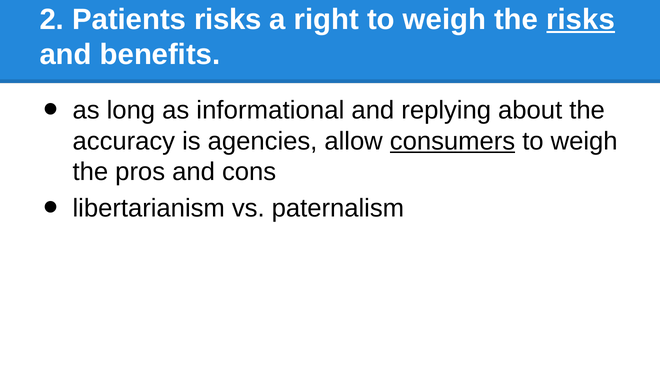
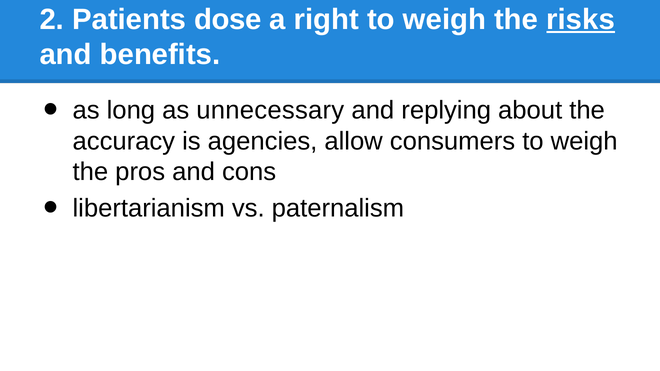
Patients risks: risks -> dose
informational: informational -> unnecessary
consumers underline: present -> none
